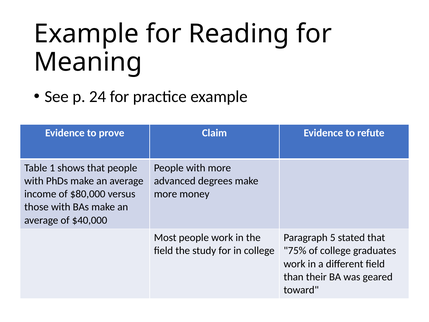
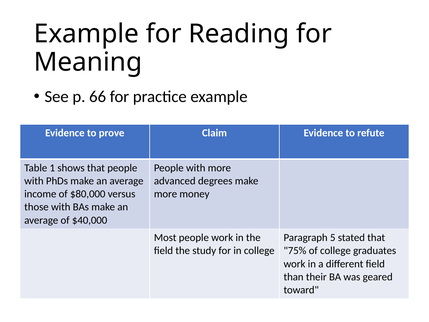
24: 24 -> 66
